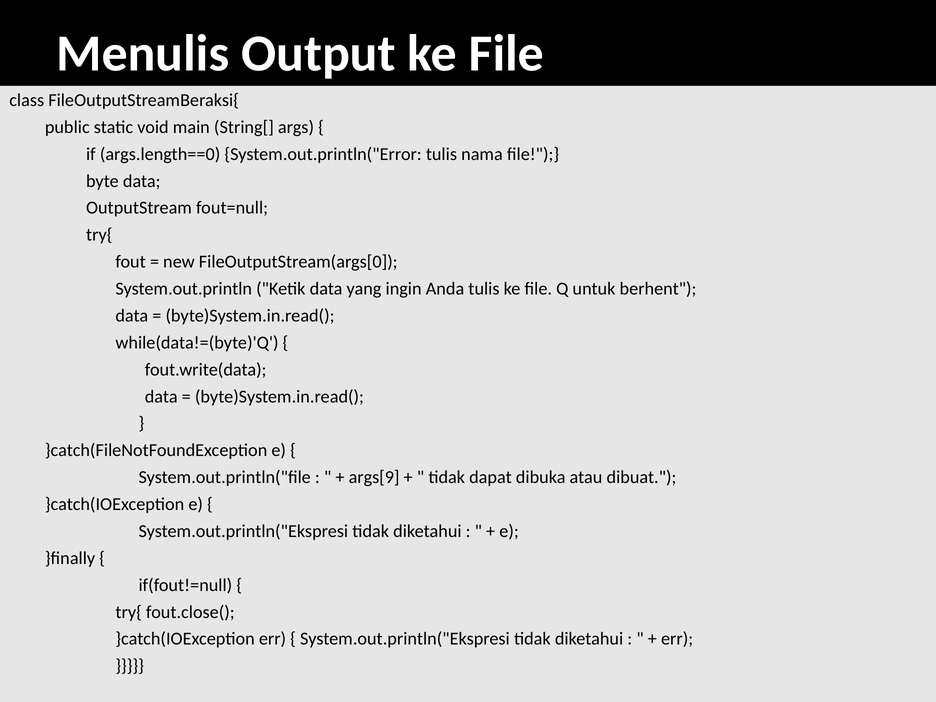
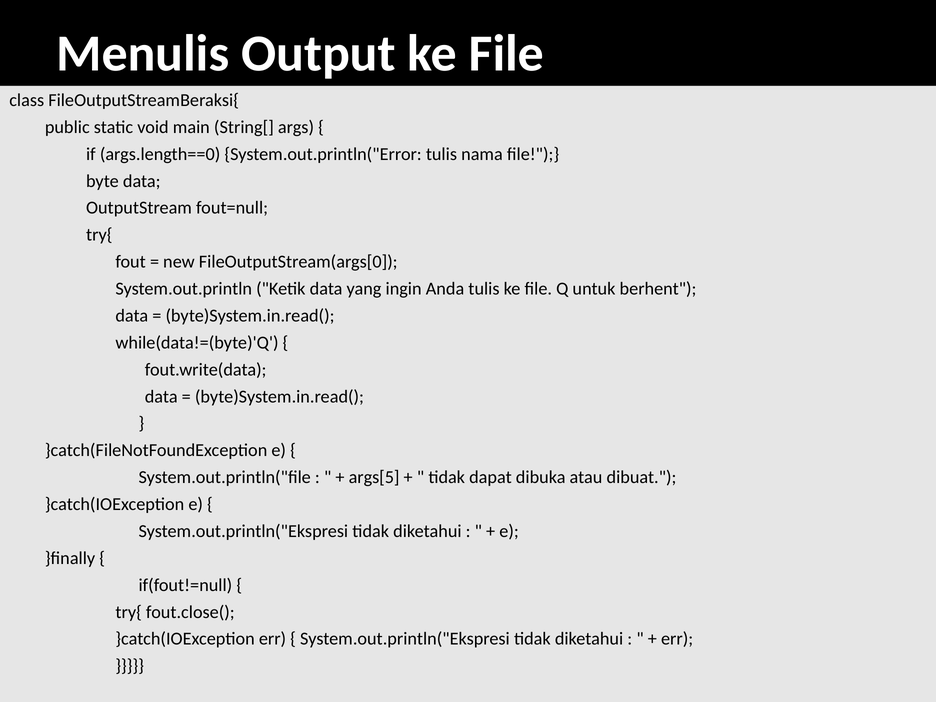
args[9: args[9 -> args[5
